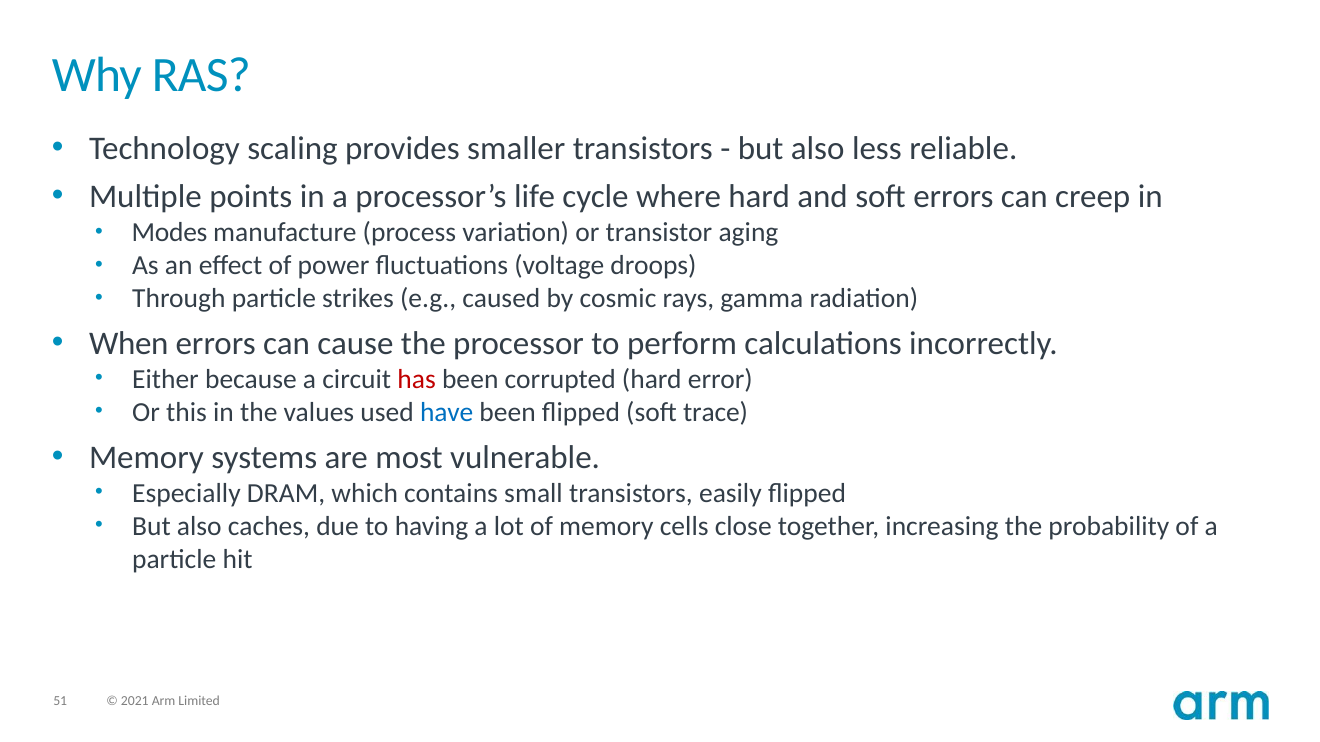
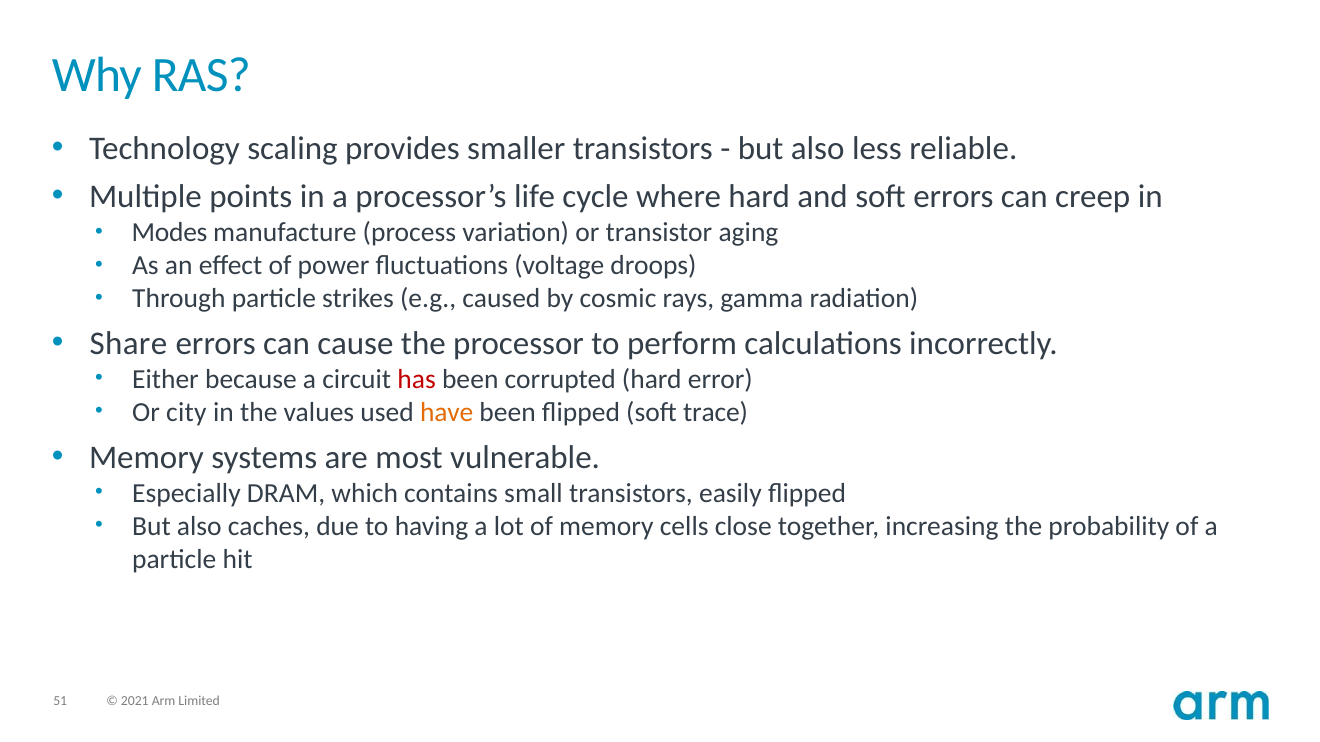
When: When -> Share
this: this -> city
have colour: blue -> orange
